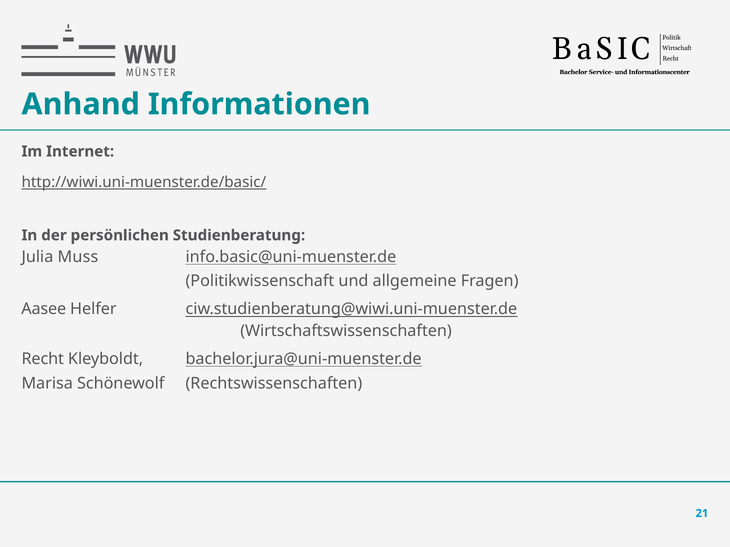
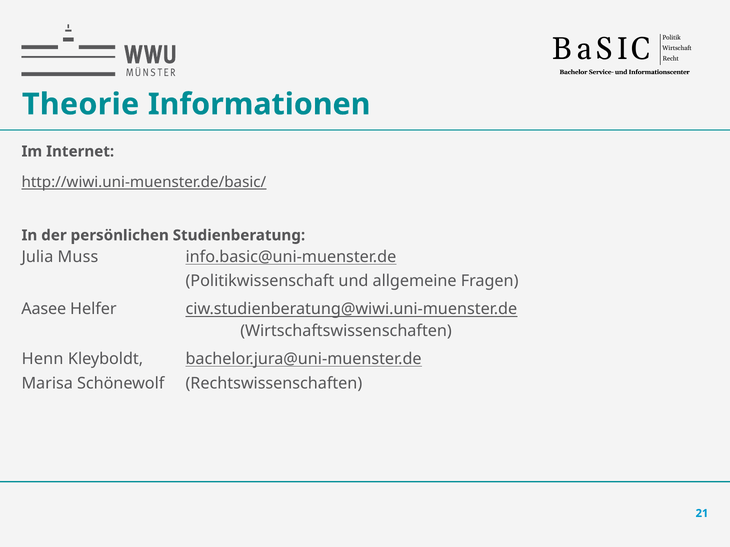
Anhand: Anhand -> Theorie
Recht at (43, 359): Recht -> Henn
